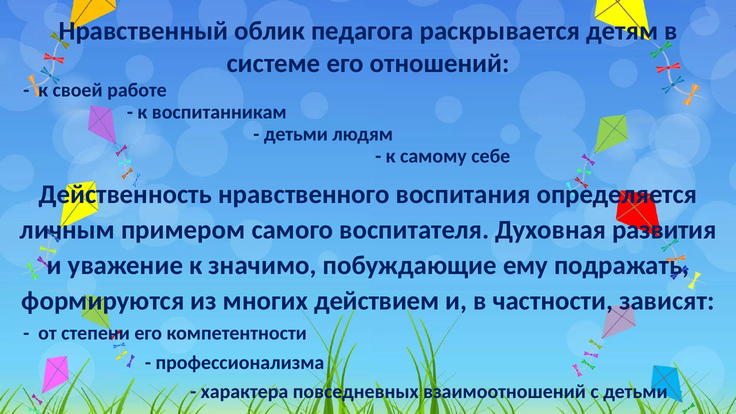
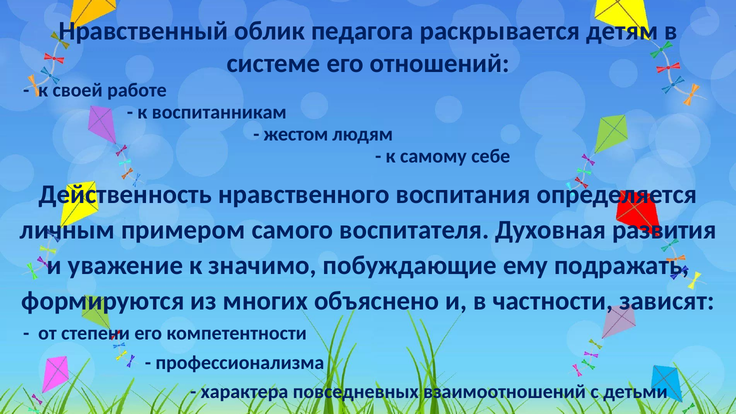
детьми at (296, 134): детьми -> жестом
действием: действием -> объяснено
